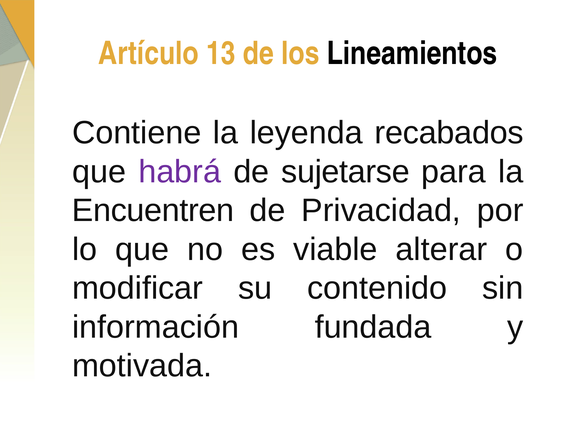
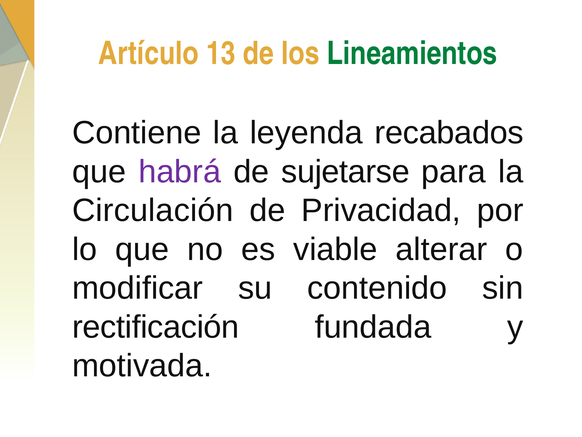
Lineamientos colour: black -> green
Encuentren: Encuentren -> Circulación
información: información -> rectificación
